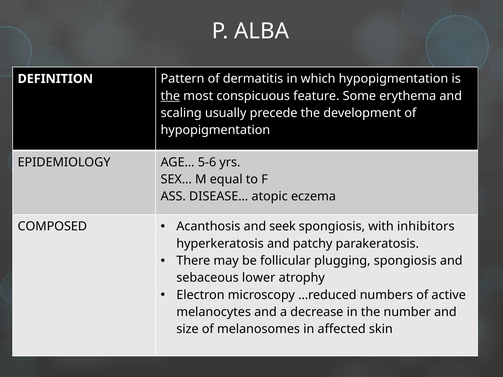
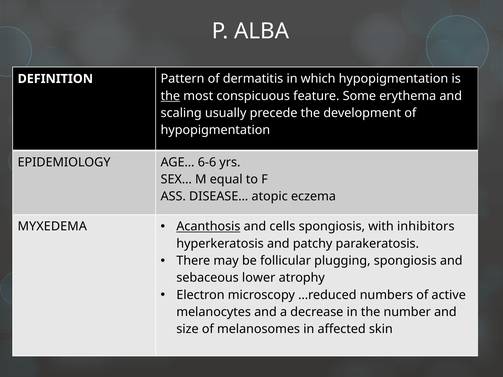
5-6: 5-6 -> 6-6
COMPOSED: COMPOSED -> MYXEDEMA
Acanthosis underline: none -> present
seek: seek -> cells
